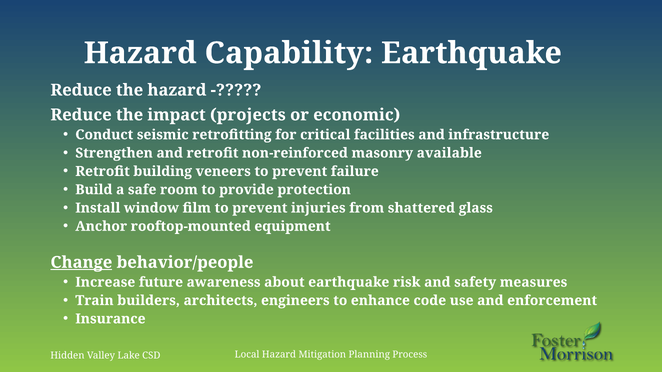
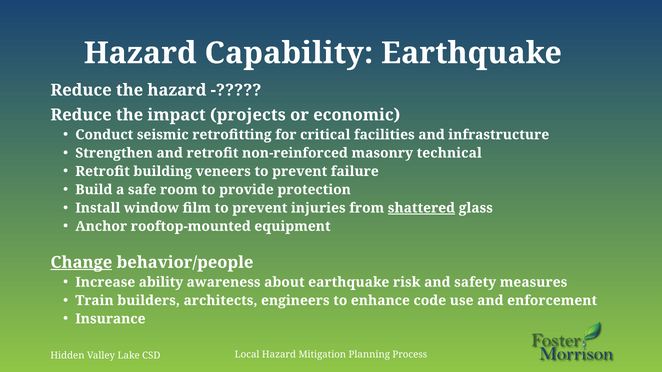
available: available -> technical
shattered underline: none -> present
future: future -> ability
